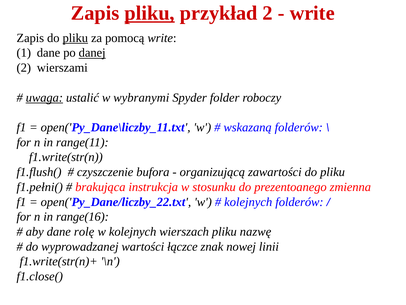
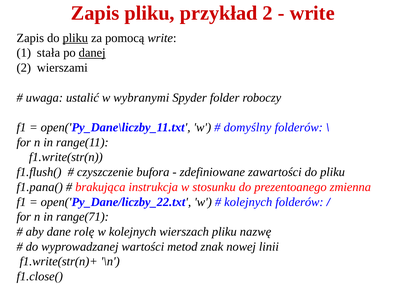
pliku at (150, 13) underline: present -> none
dane at (49, 53): dane -> stała
uwaga underline: present -> none
wskazaną: wskazaną -> domyślny
organizującą: organizującą -> zdefiniowane
f1.pełni(: f1.pełni( -> f1.pana(
range(16: range(16 -> range(71
łączce: łączce -> metod
